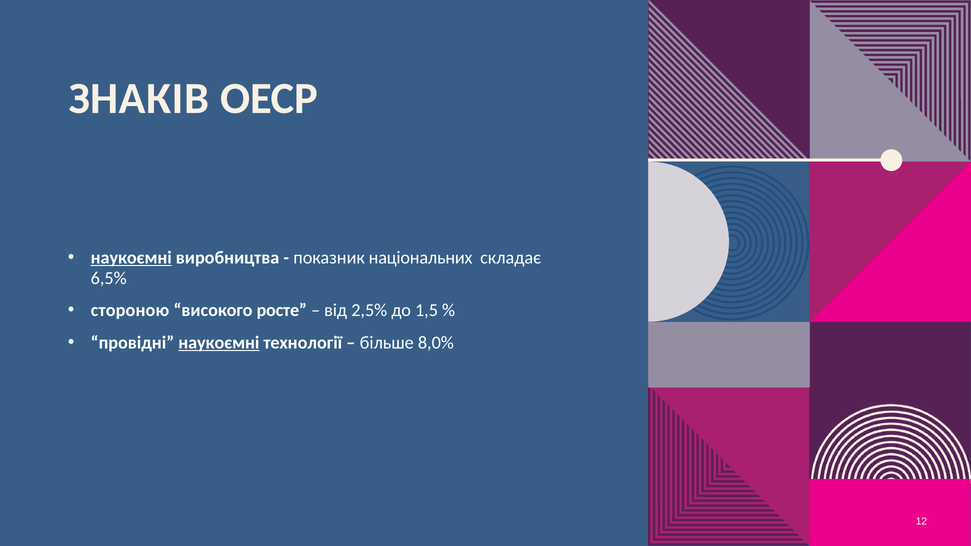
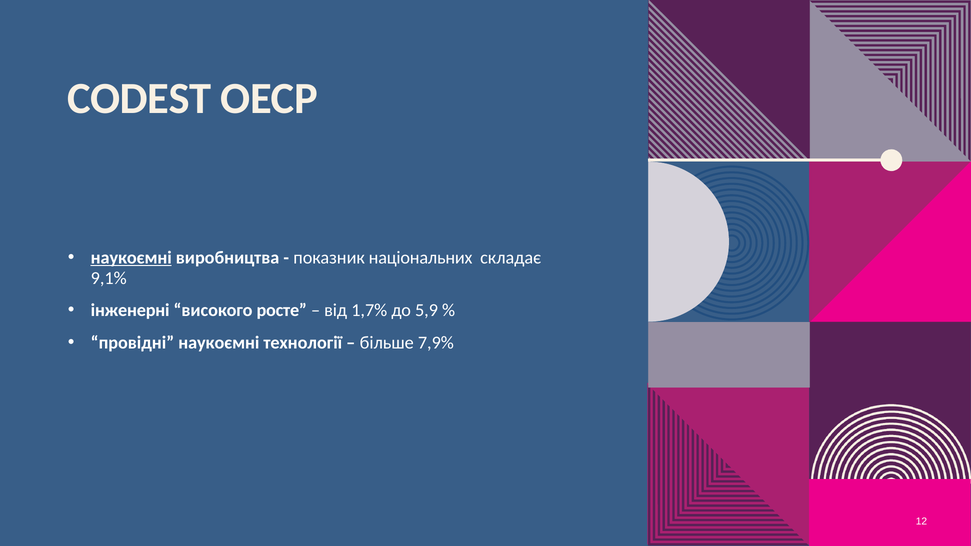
ЗНАКІВ: ЗНАКІВ -> CODEST
6,5%: 6,5% -> 9,1%
стороною: стороною -> інженерні
2,5%: 2,5% -> 1,7%
1,5: 1,5 -> 5,9
наукоємні at (219, 343) underline: present -> none
8,0%: 8,0% -> 7,9%
